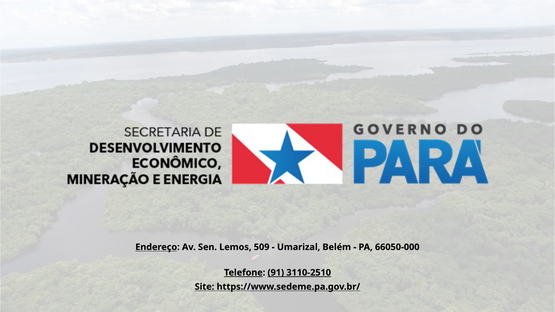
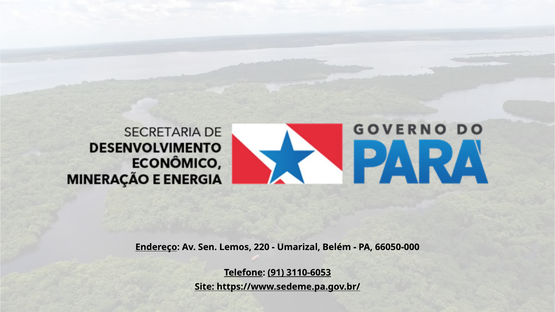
509: 509 -> 220
3110-2510: 3110-2510 -> 3110-6053
